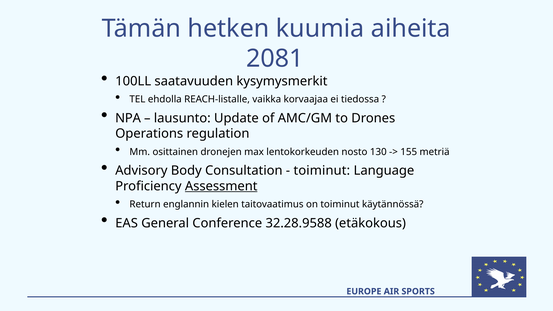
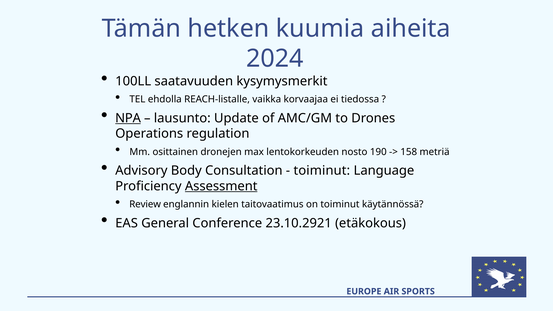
2081: 2081 -> 2024
NPA underline: none -> present
130: 130 -> 190
155: 155 -> 158
Return: Return -> Review
32.28.9588: 32.28.9588 -> 23.10.2921
